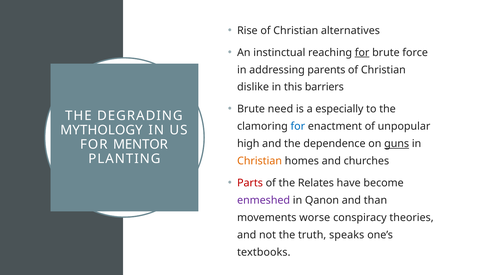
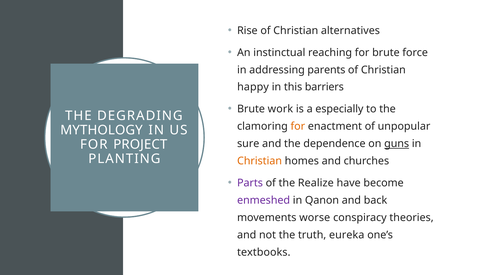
for at (362, 52) underline: present -> none
dislike: dislike -> happy
need: need -> work
for at (298, 126) colour: blue -> orange
high: high -> sure
MENTOR: MENTOR -> PROJECT
Parts colour: red -> purple
Relates: Relates -> Realize
than: than -> back
speaks: speaks -> eureka
